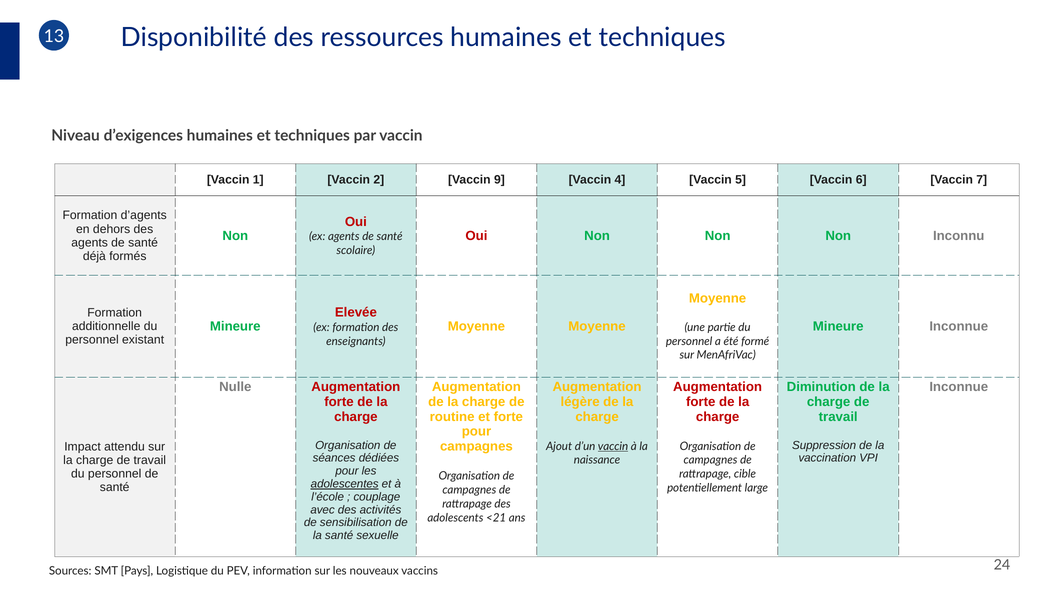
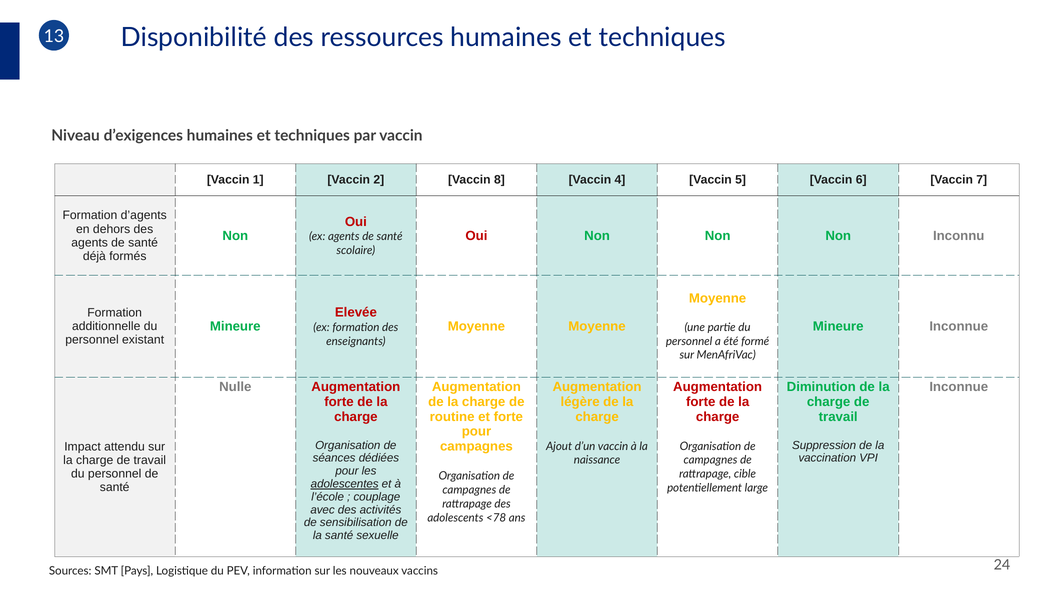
9: 9 -> 8
vaccin at (613, 446) underline: present -> none
<21: <21 -> <78
